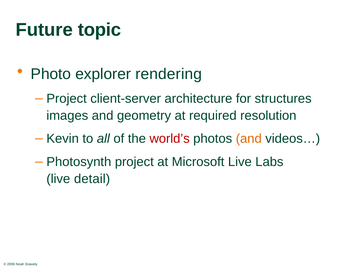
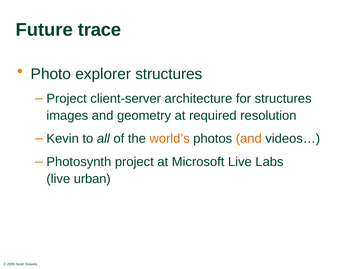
topic: topic -> trace
explorer rendering: rendering -> structures
world’s colour: red -> orange
detail: detail -> urban
